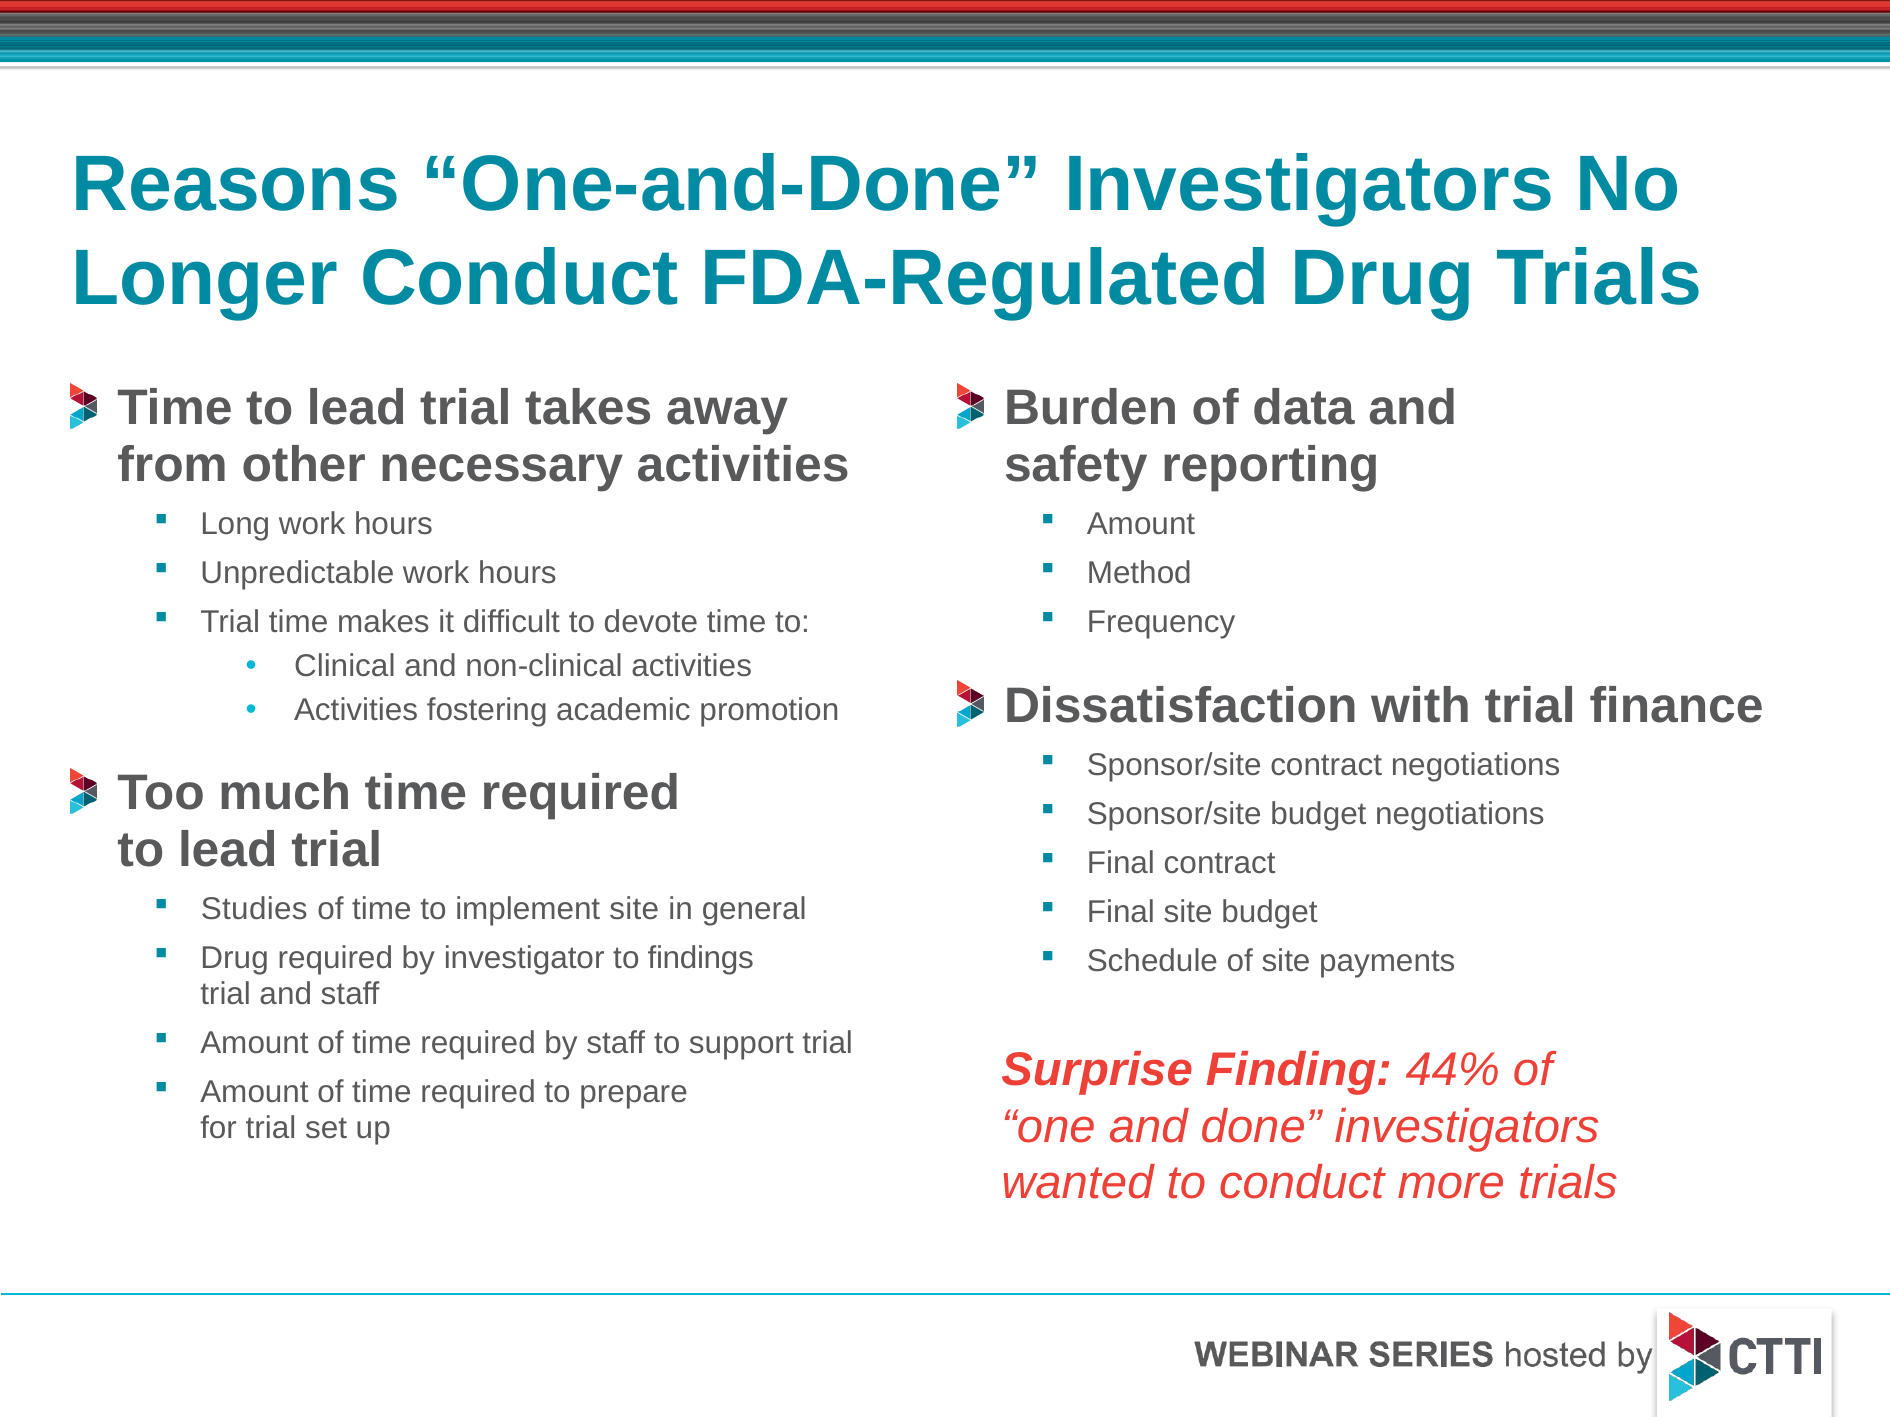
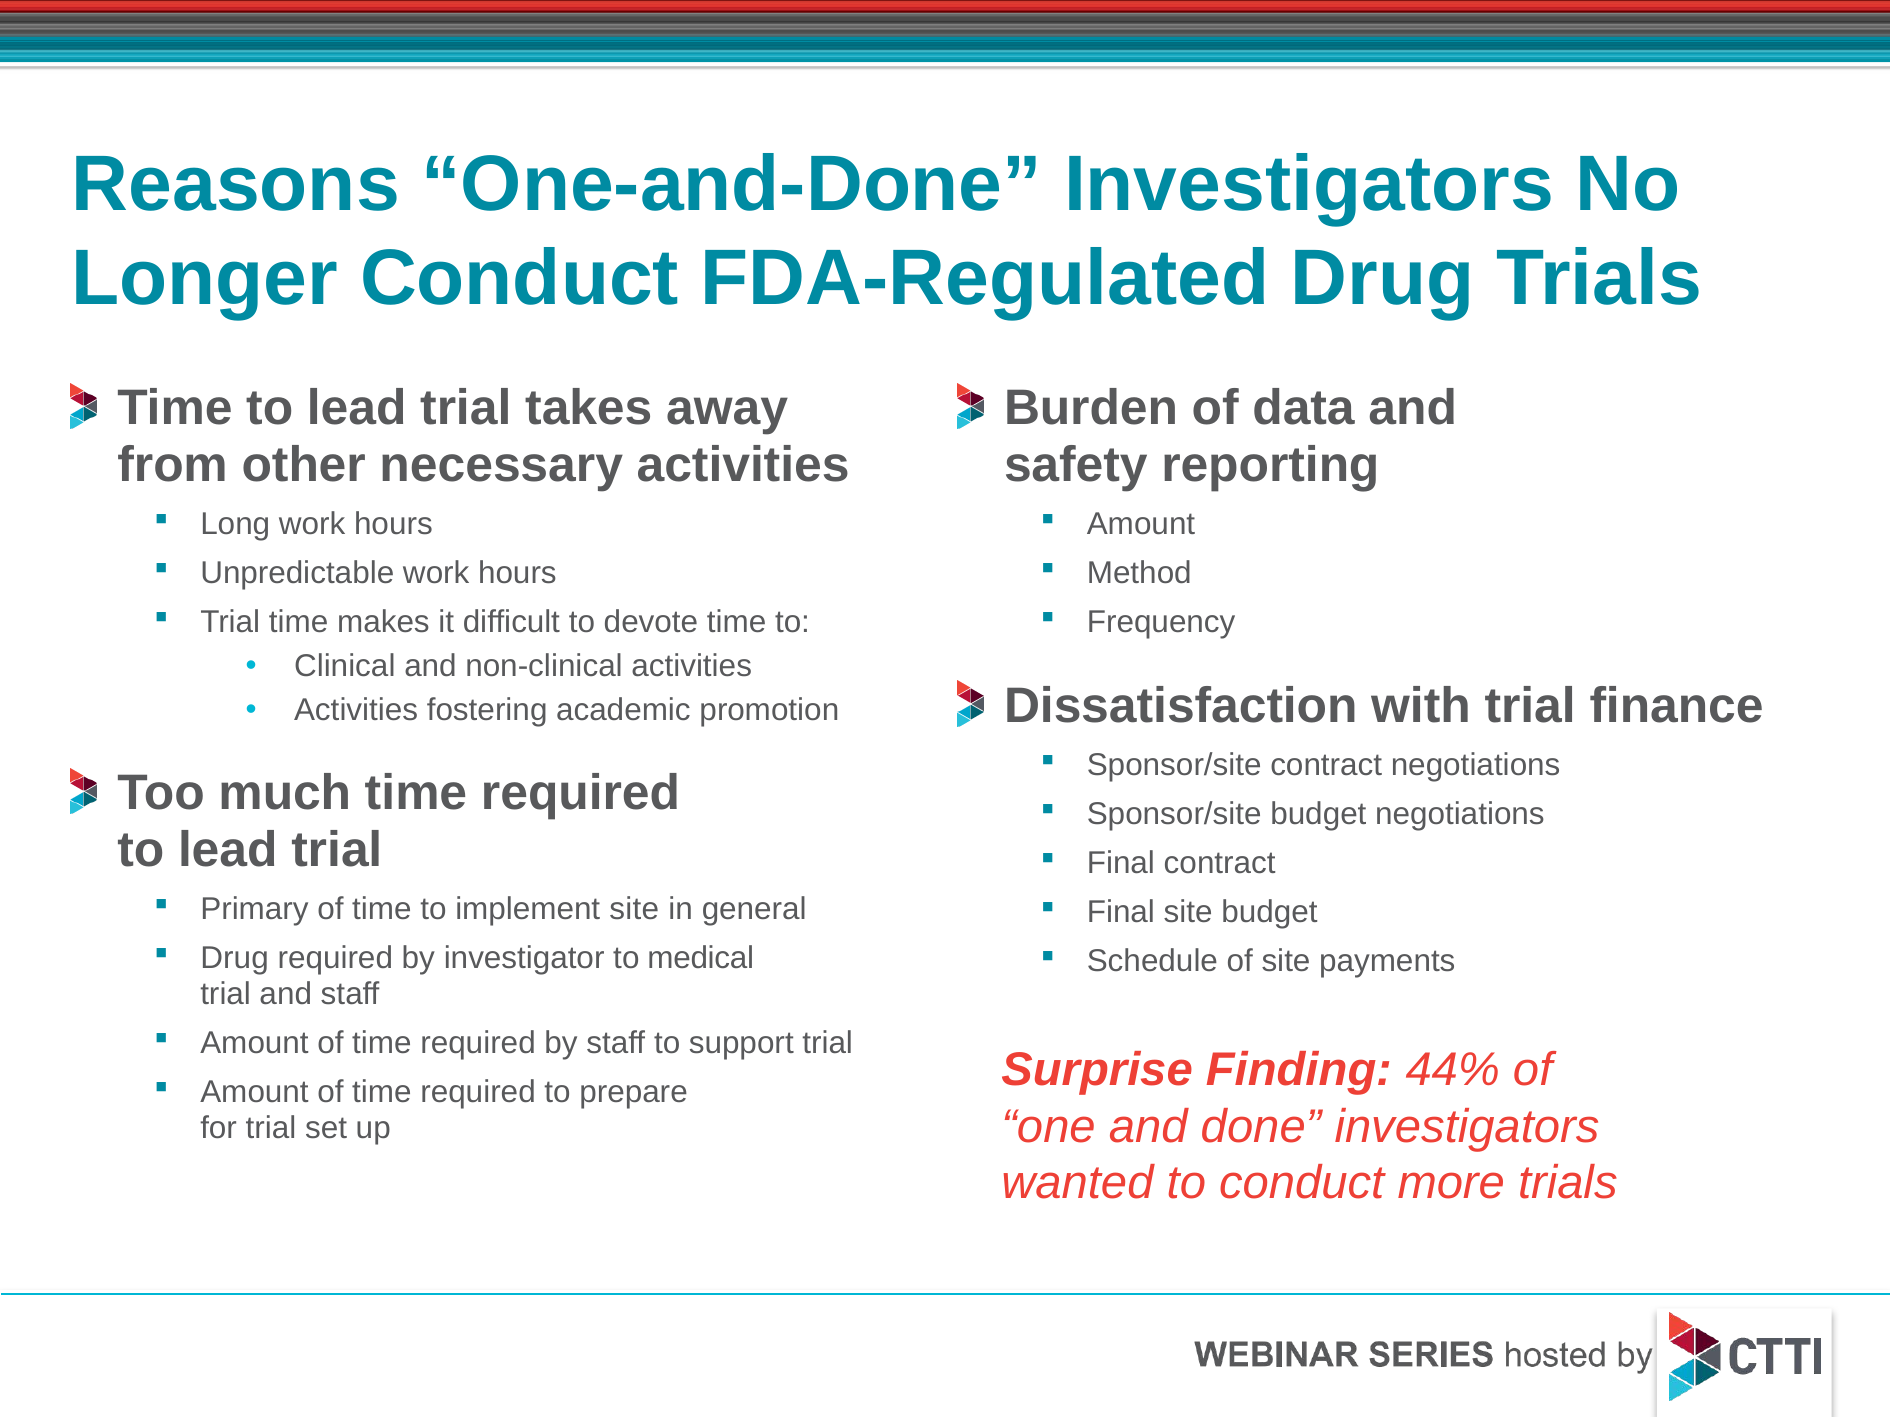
Studies: Studies -> Primary
findings: findings -> medical
